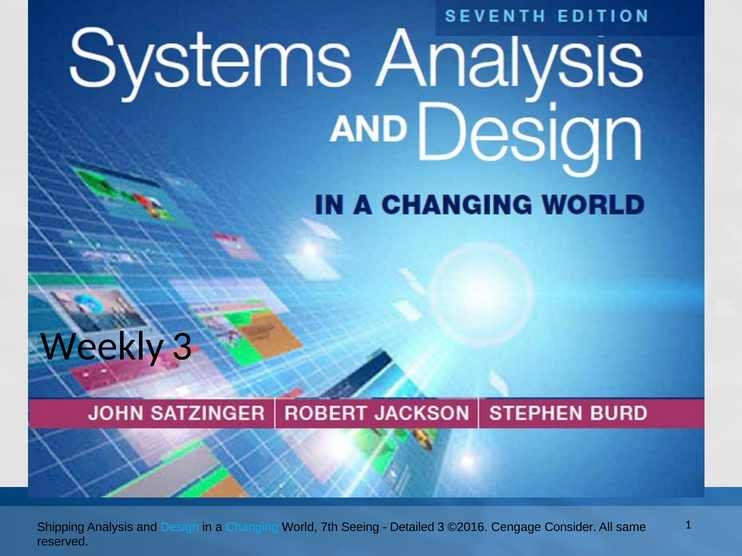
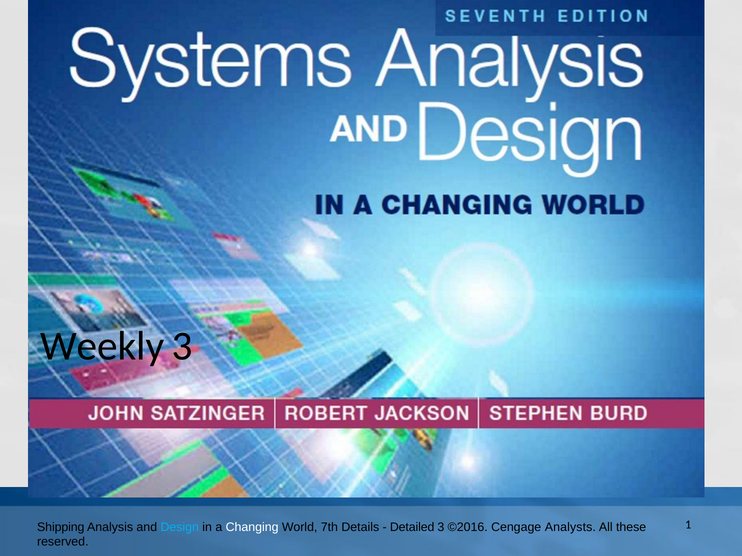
Changing colour: light blue -> white
Seeing: Seeing -> Details
Consider: Consider -> Analysts
same: same -> these
